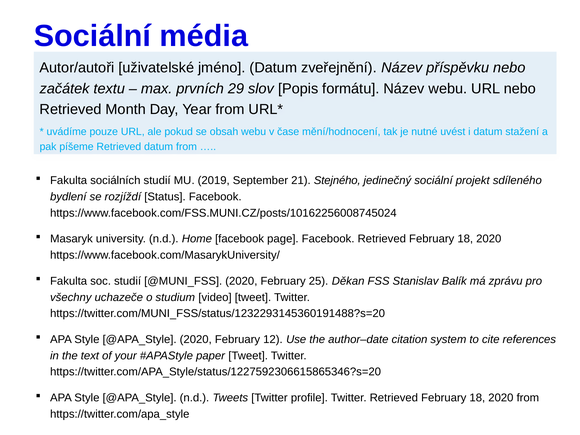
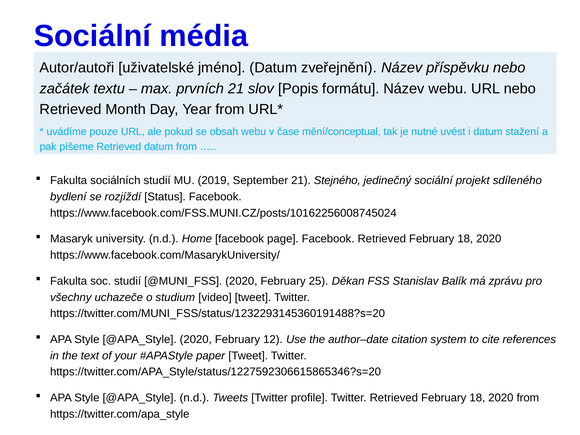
prvních 29: 29 -> 21
mění/hodnocení: mění/hodnocení -> mění/conceptual
